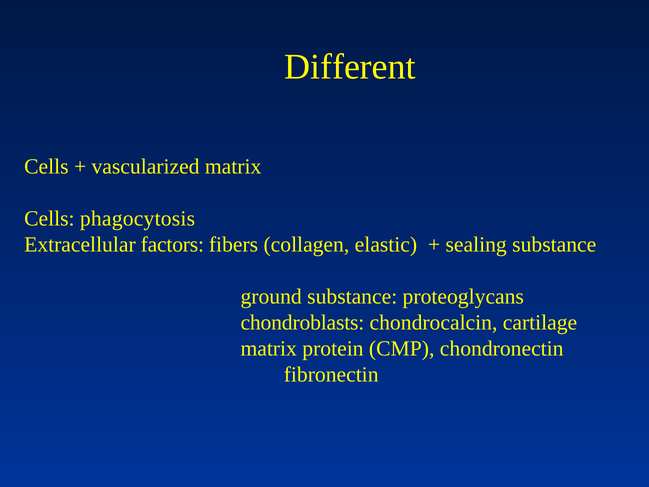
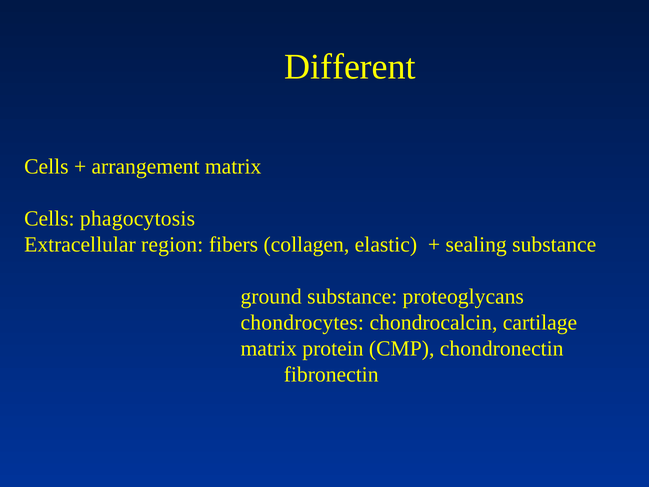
vascularized: vascularized -> arrangement
factors: factors -> region
chondroblasts: chondroblasts -> chondrocytes
